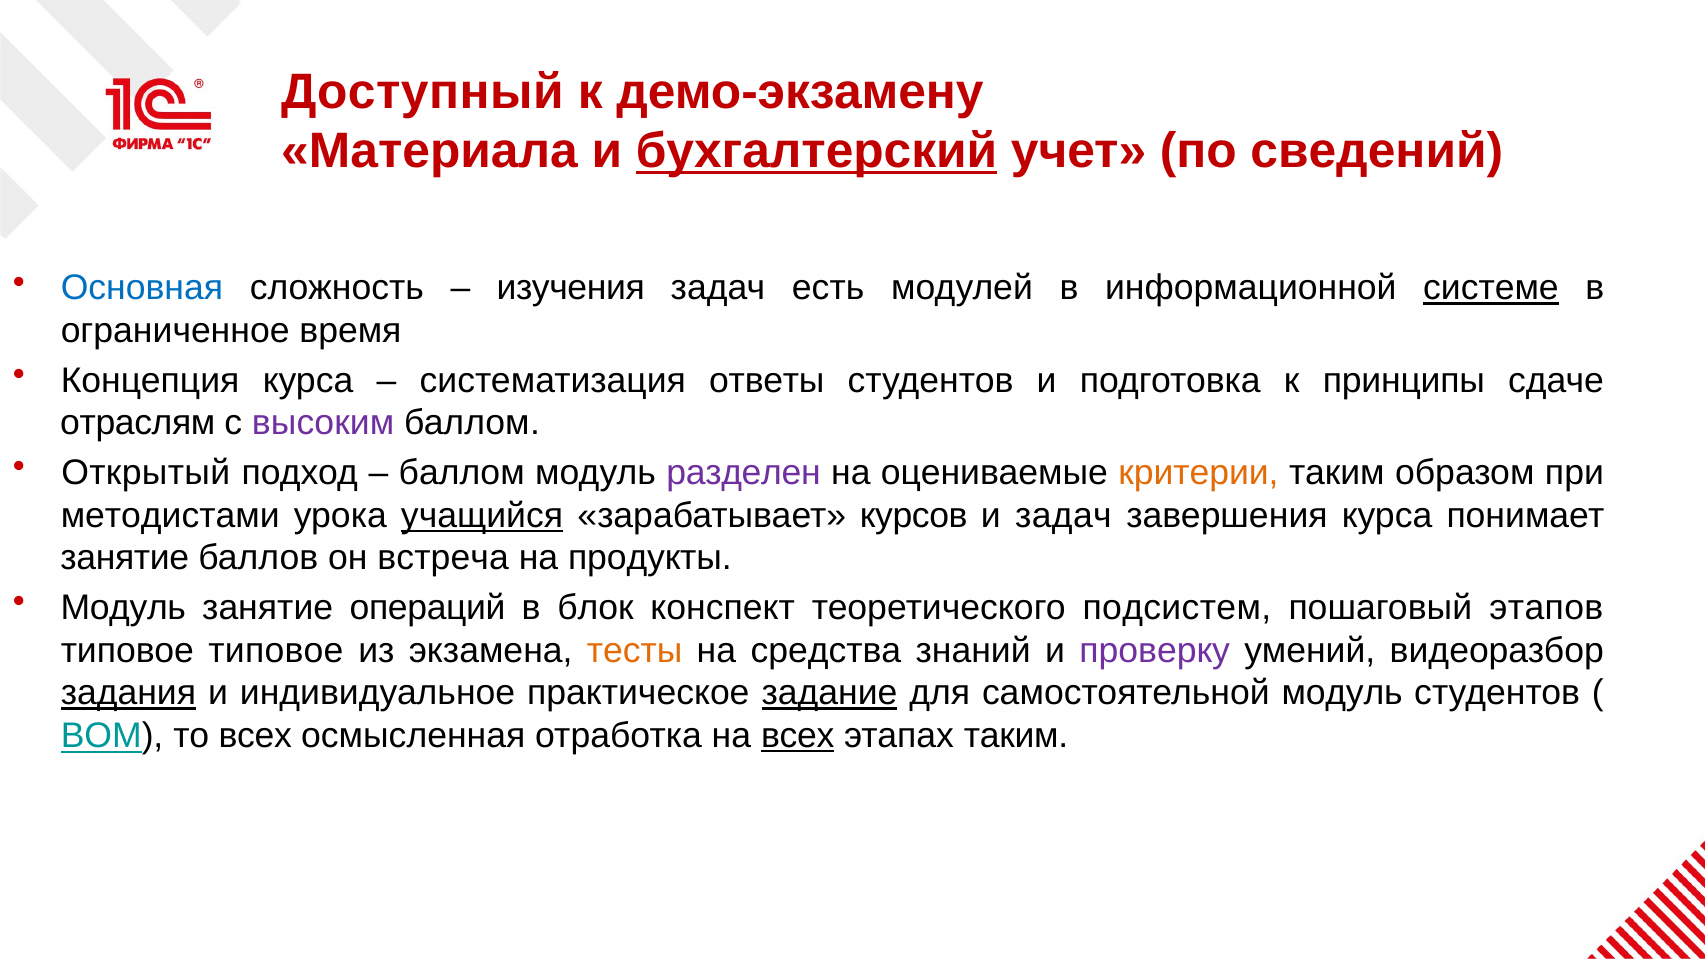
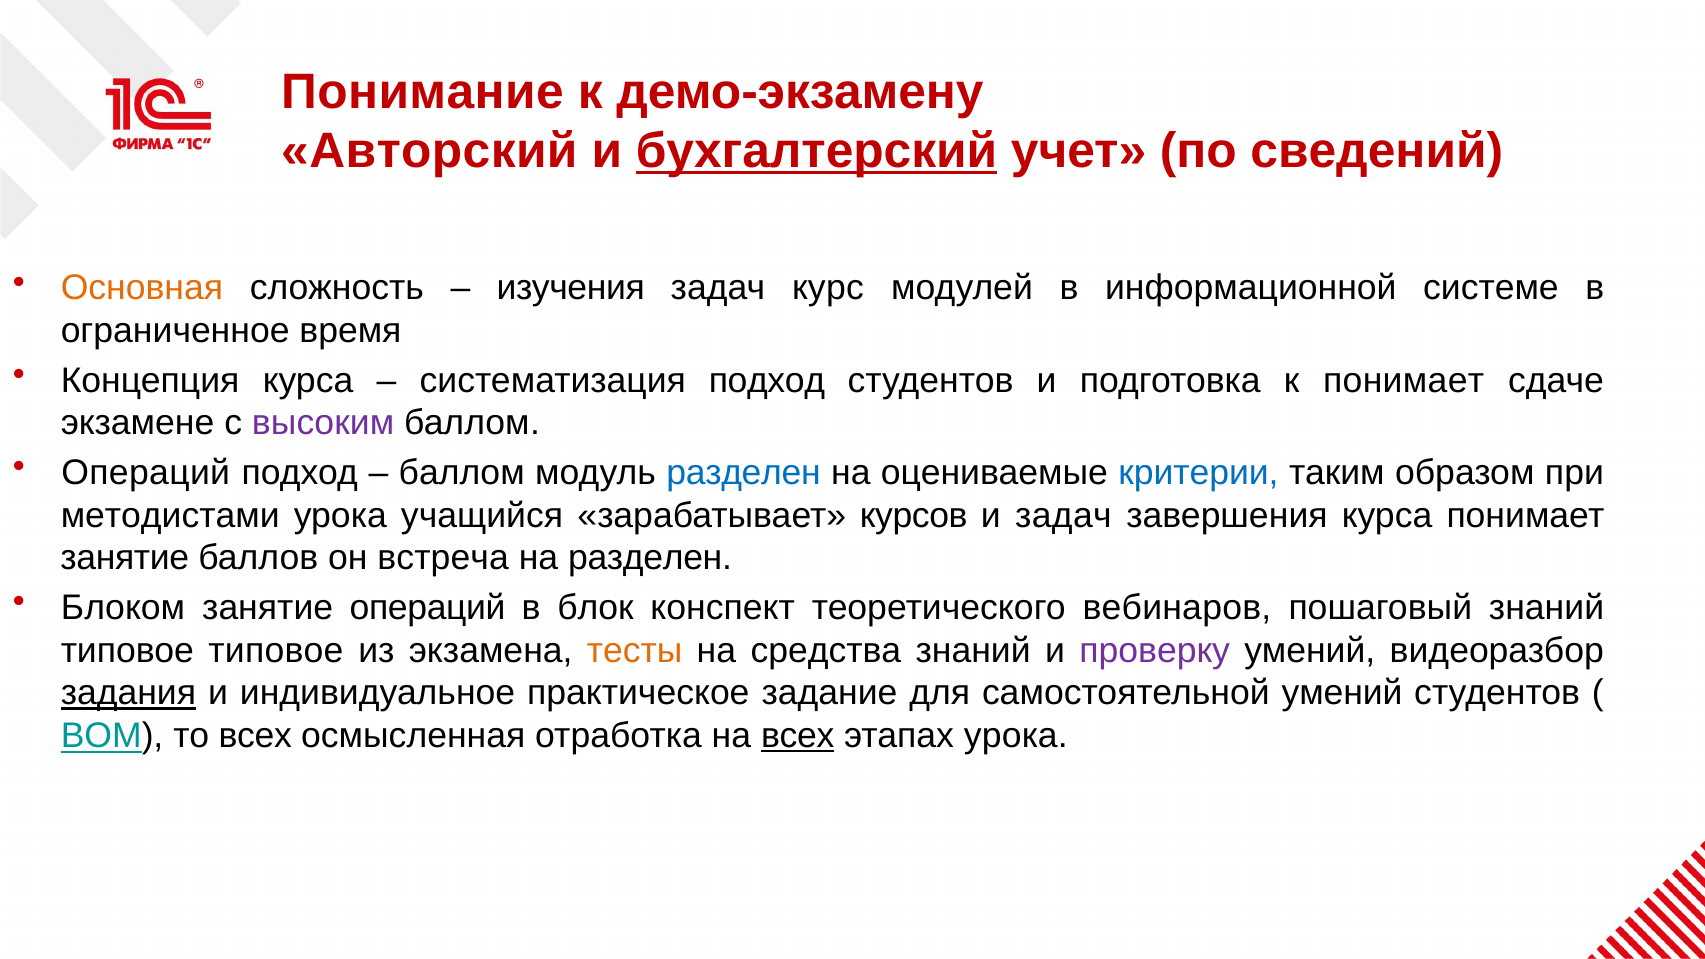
Доступный: Доступный -> Понимание
Материала: Материала -> Авторский
Основная colour: blue -> orange
есть: есть -> курс
системе underline: present -> none
систематизация ответы: ответы -> подход
к принципы: принципы -> понимает
отраслям: отраслям -> экзамене
Открытый at (146, 473): Открытый -> Операций
разделен at (744, 473) colour: purple -> blue
критерии colour: orange -> blue
учащийся underline: present -> none
на продукты: продукты -> разделен
Модуль at (123, 608): Модуль -> Блоком
подсистем: подсистем -> вебинаров
пошаговый этапов: этапов -> знаний
задание underline: present -> none
самостоятельной модуль: модуль -> умений
этапах таким: таким -> урока
